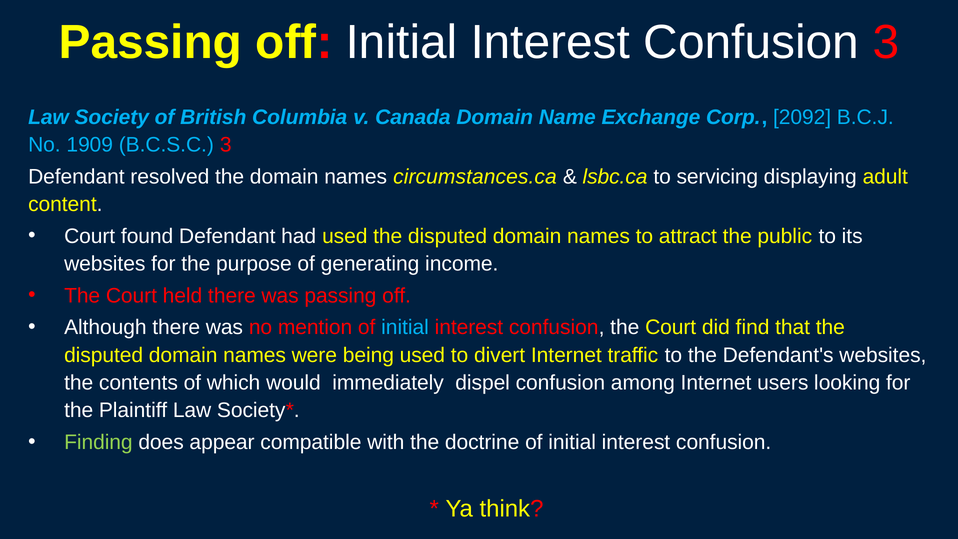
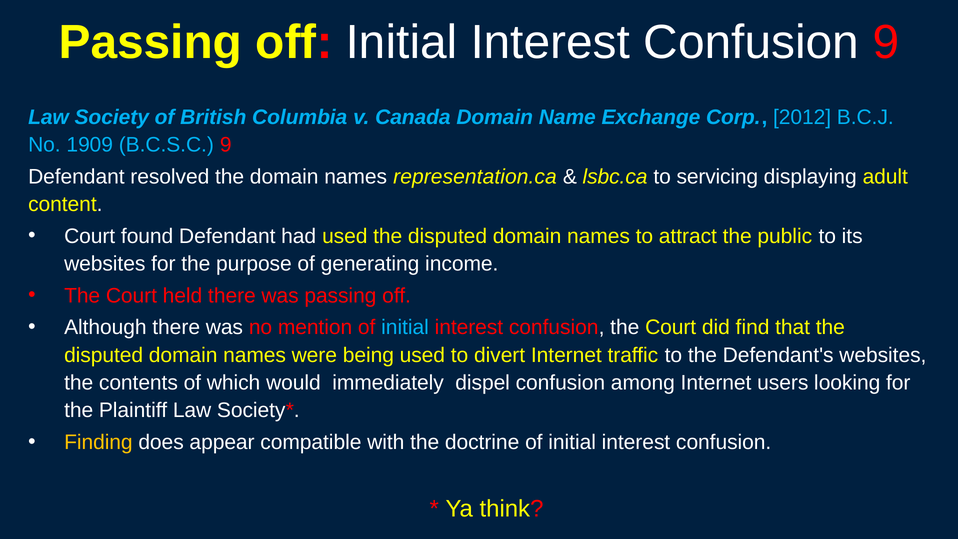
Confusion 3: 3 -> 9
2092: 2092 -> 2012
B.C.S.C 3: 3 -> 9
circumstances.ca: circumstances.ca -> representation.ca
Finding colour: light green -> yellow
